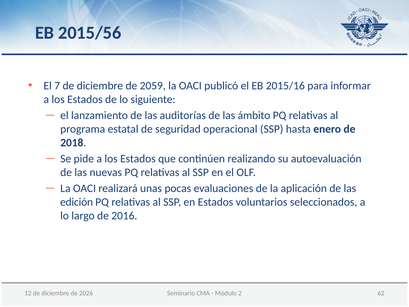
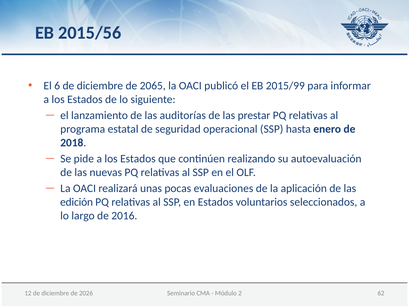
7: 7 -> 6
2059: 2059 -> 2065
2015/16: 2015/16 -> 2015/99
ámbito: ámbito -> prestar
